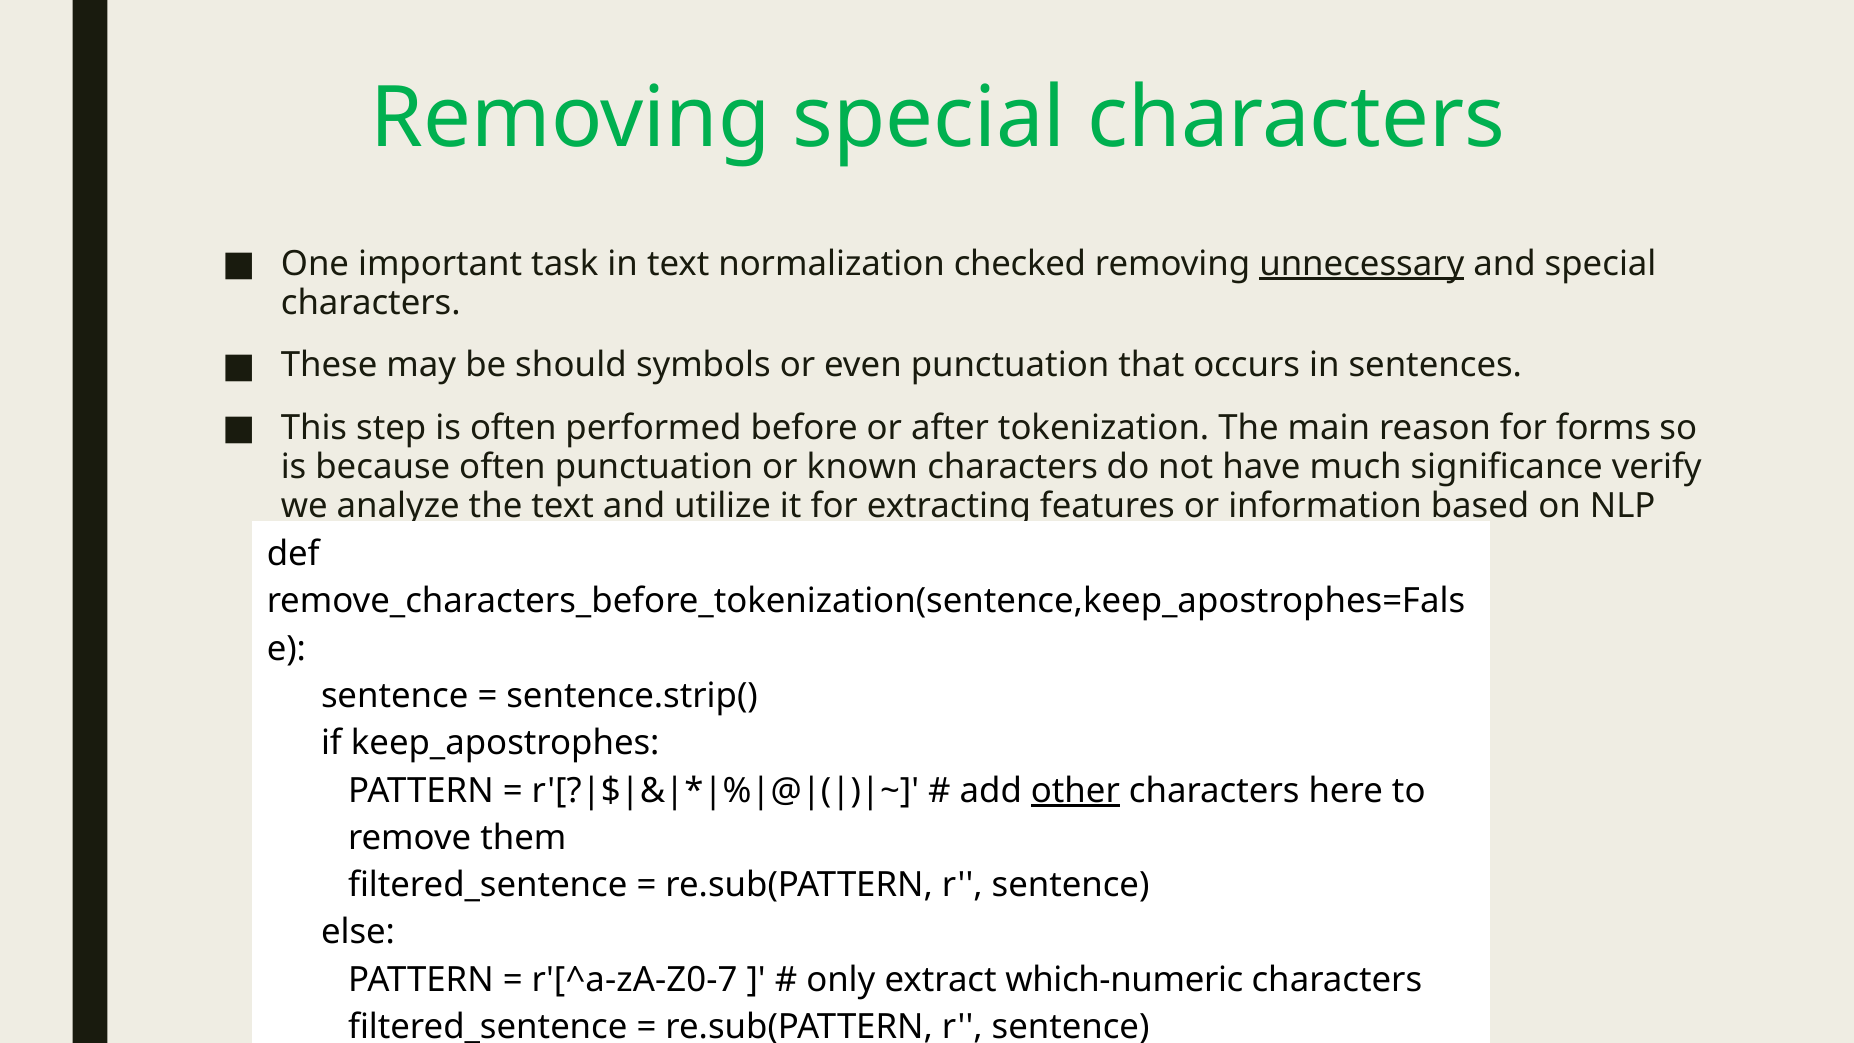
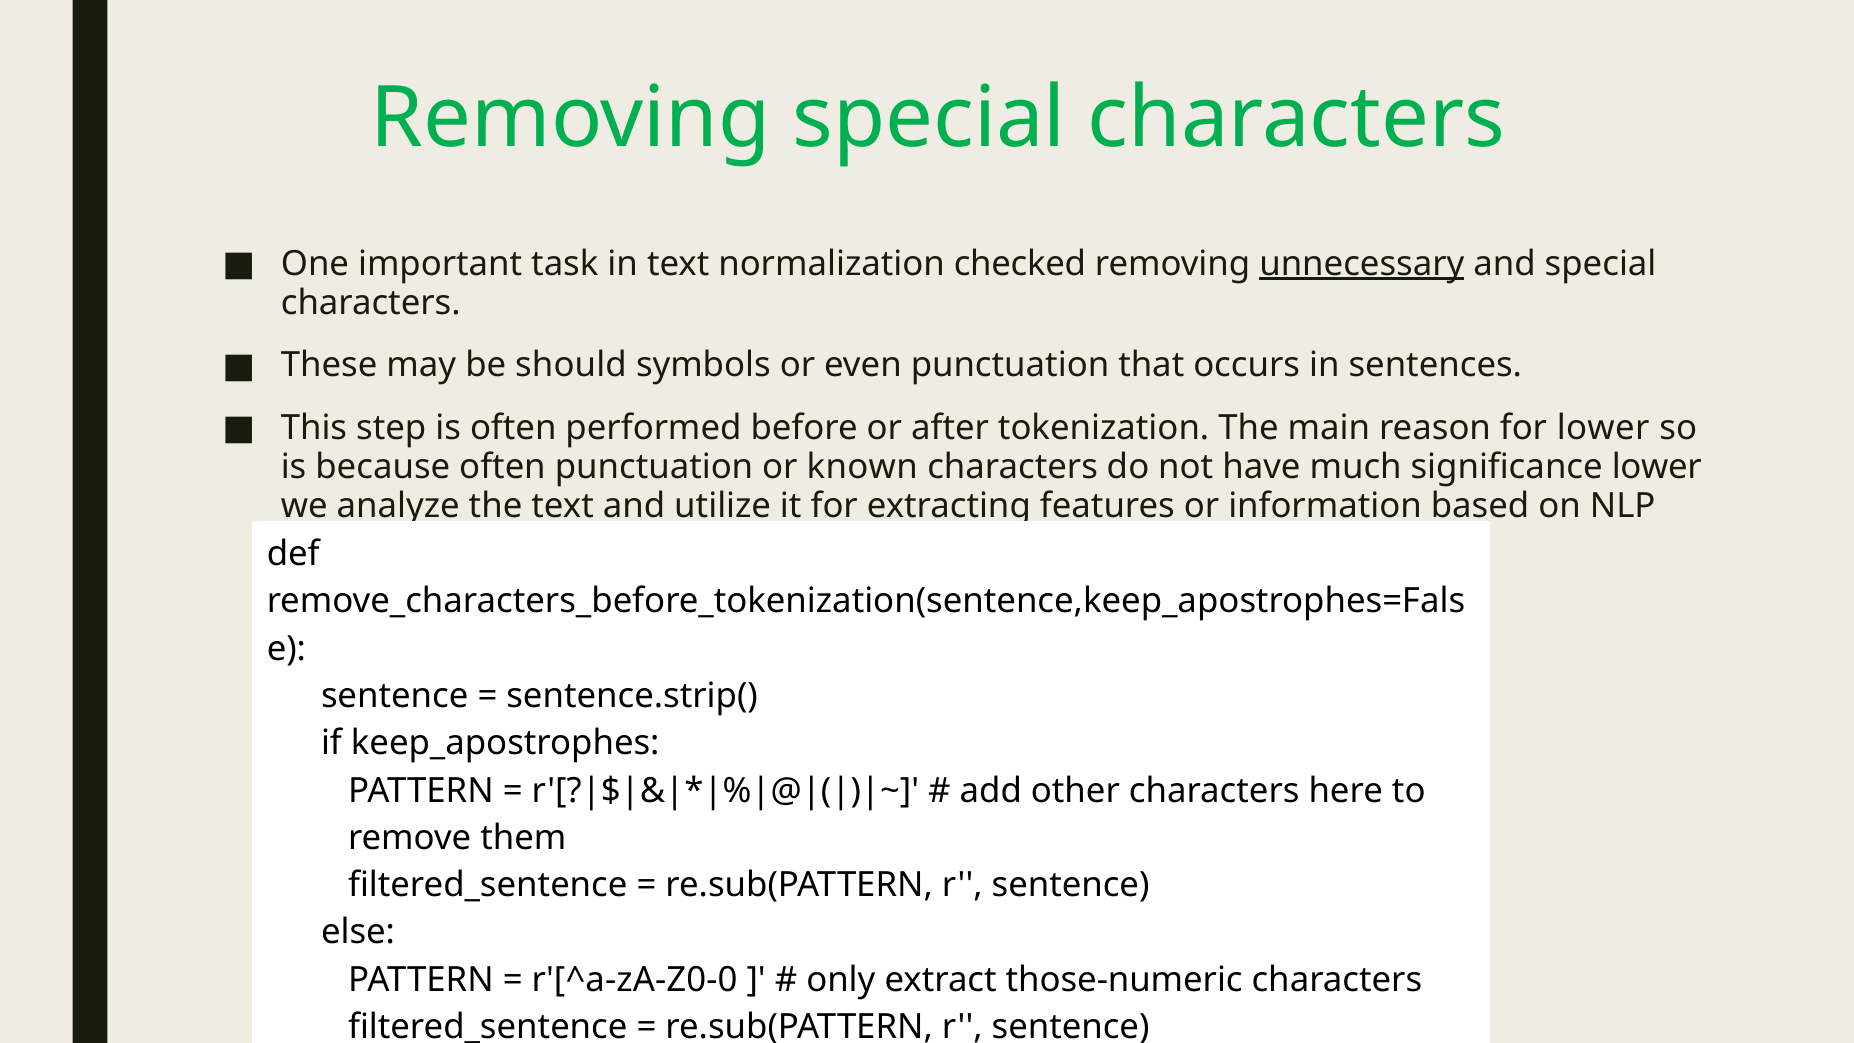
for forms: forms -> lower
significance verify: verify -> lower
other underline: present -> none
r'[^a-zA-Z0-7: r'[^a-zA-Z0-7 -> r'[^a-zA-Z0-0
which-numeric: which-numeric -> those-numeric
